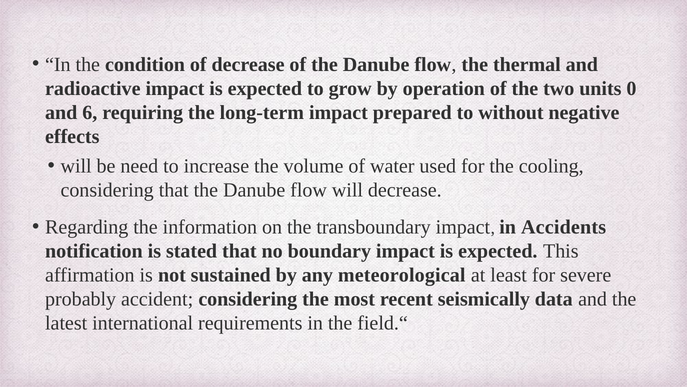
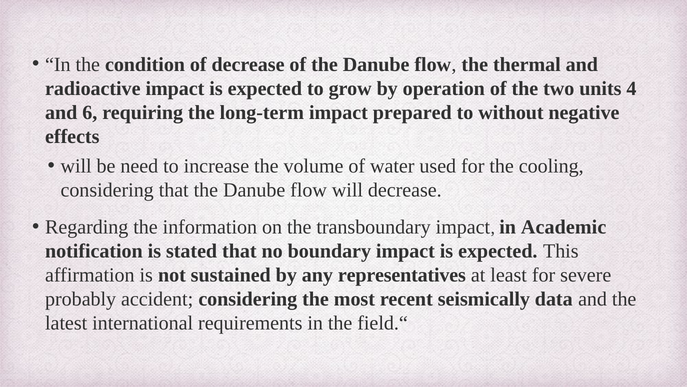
0: 0 -> 4
Accidents: Accidents -> Academic
meteorological: meteorological -> representatives
